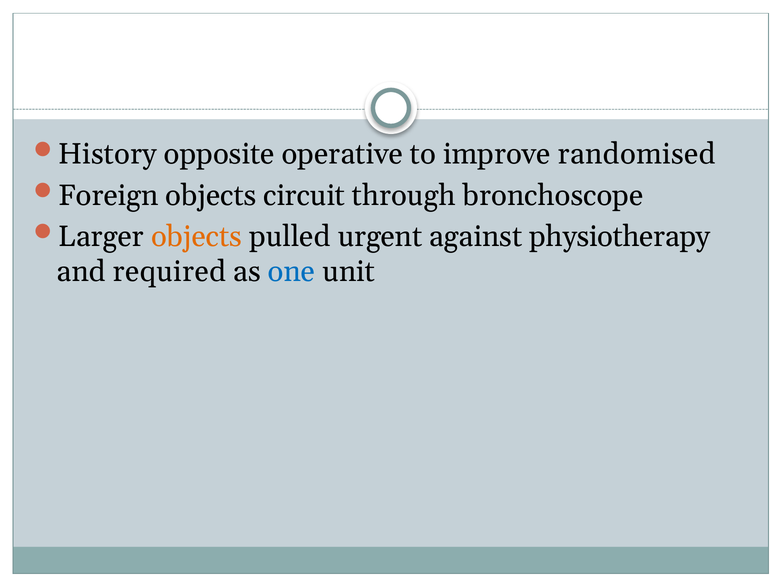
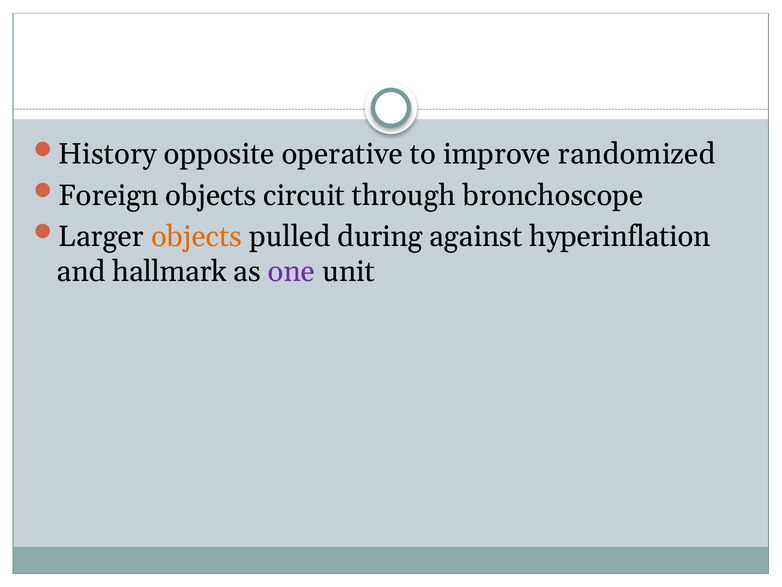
randomised: randomised -> randomized
urgent: urgent -> during
physiotherapy: physiotherapy -> hyperinflation
required: required -> hallmark
one colour: blue -> purple
